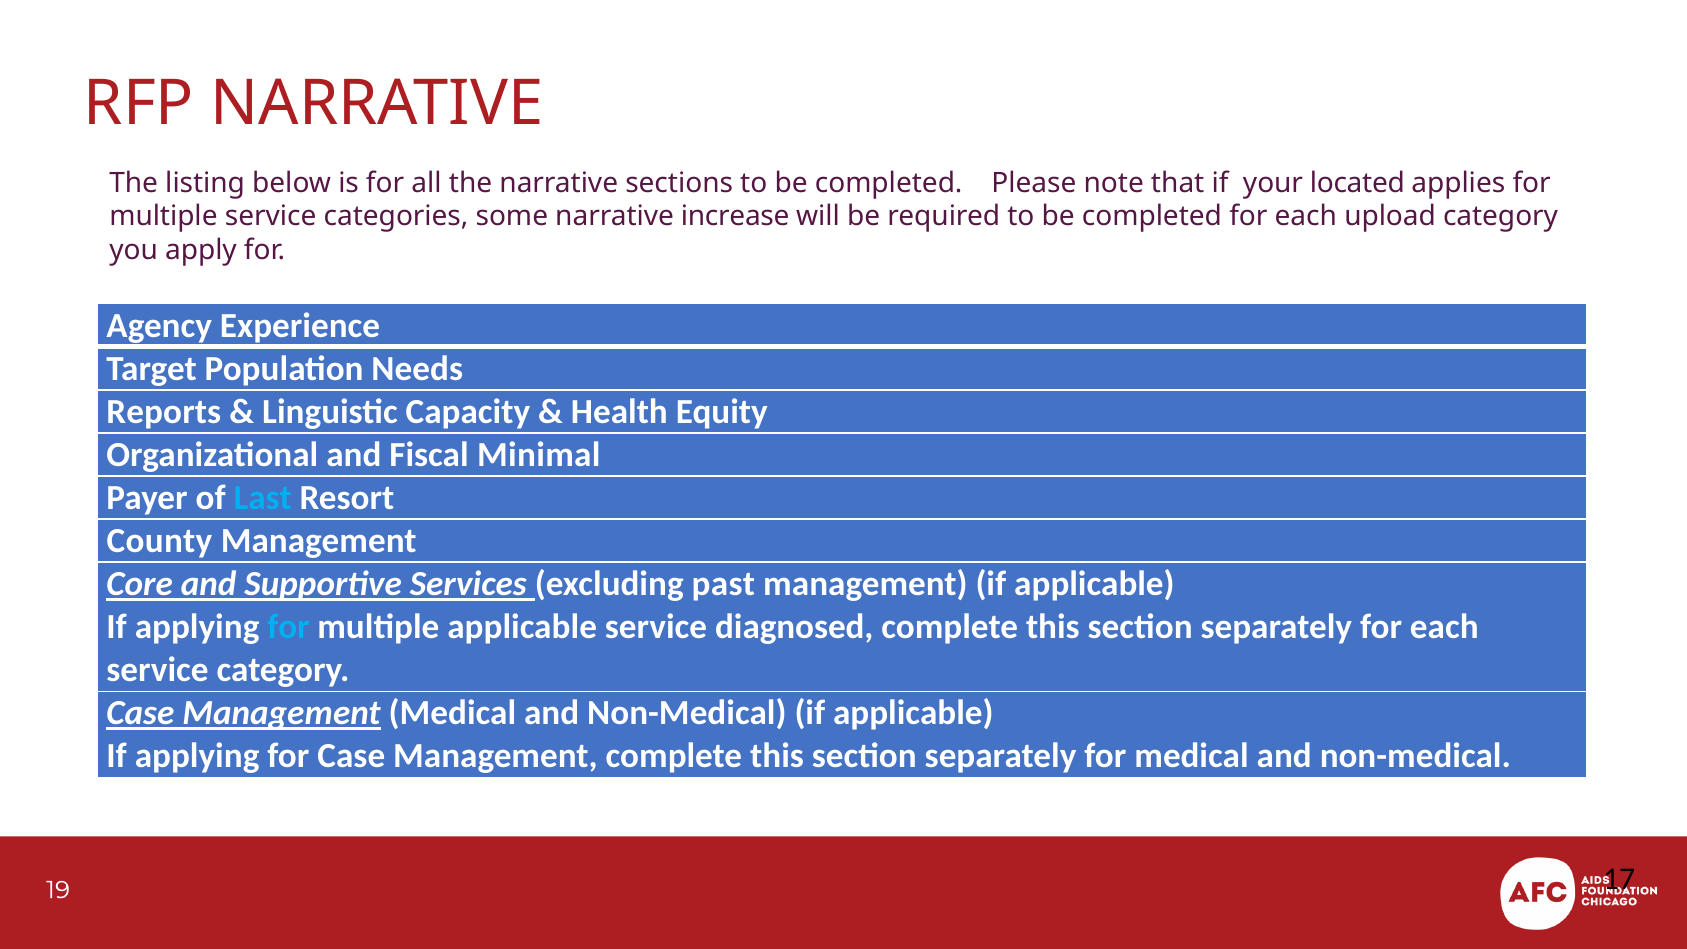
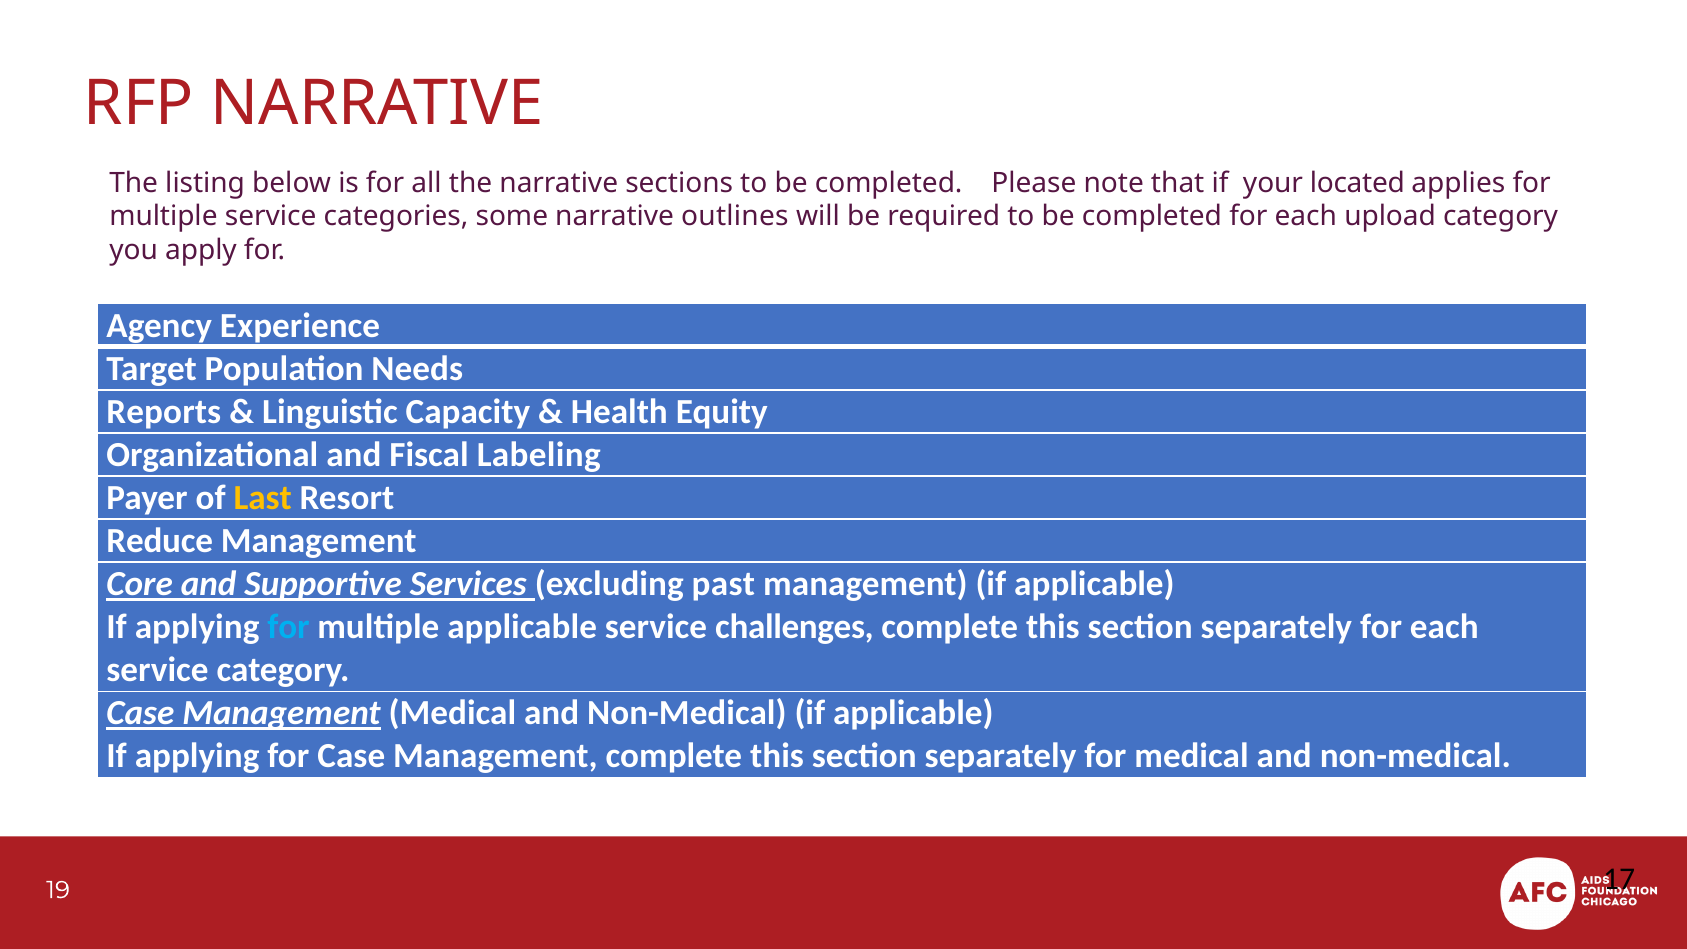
increase: increase -> outlines
Minimal: Minimal -> Labeling
Last colour: light blue -> yellow
County: County -> Reduce
diagnosed: diagnosed -> challenges
